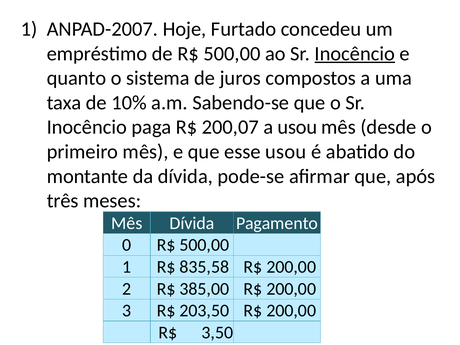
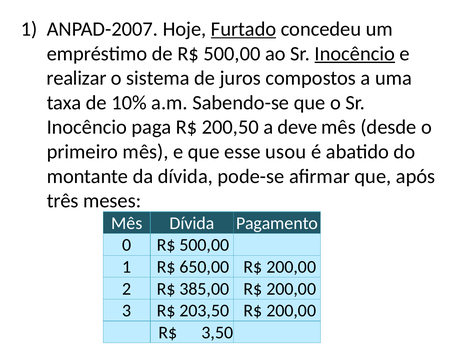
Furtado underline: none -> present
quanto: quanto -> realizar
200,07: 200,07 -> 200,50
a usou: usou -> deve
835,58: 835,58 -> 650,00
